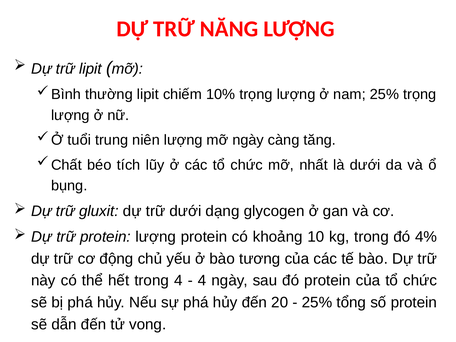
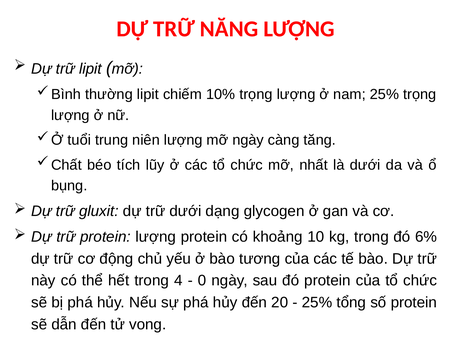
4%: 4% -> 6%
4 at (202, 281): 4 -> 0
